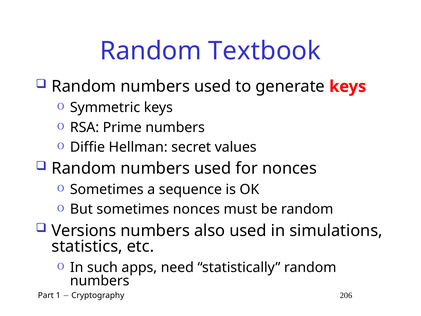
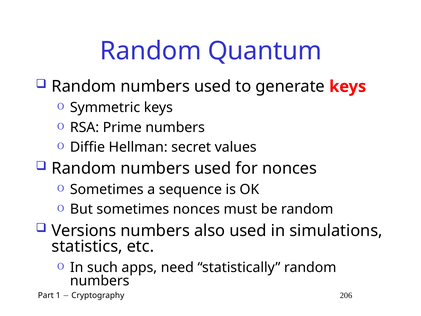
Textbook: Textbook -> Quantum
